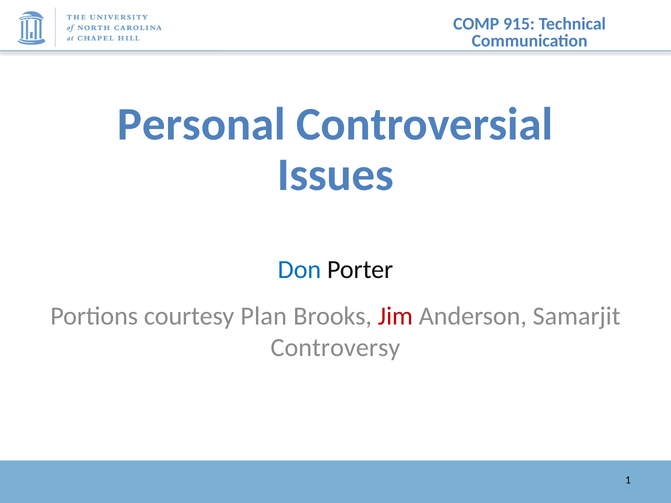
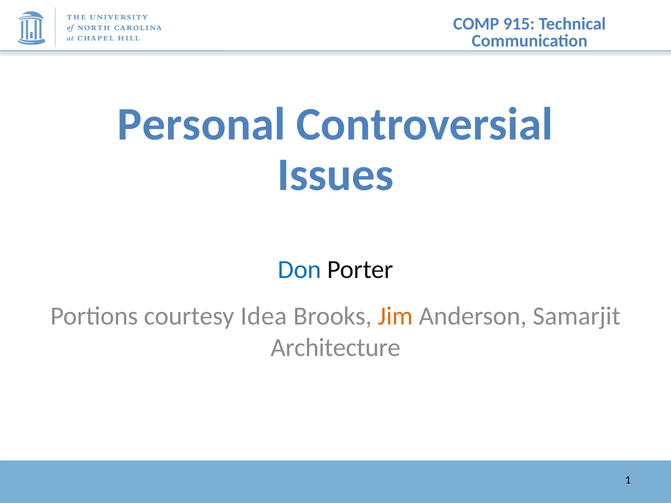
Plan: Plan -> Idea
Jim colour: red -> orange
Controversy: Controversy -> Architecture
